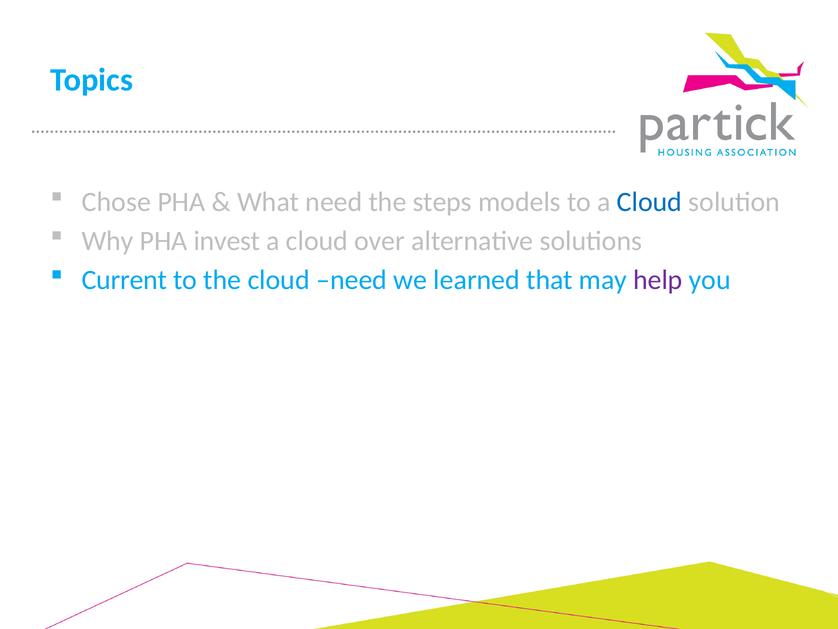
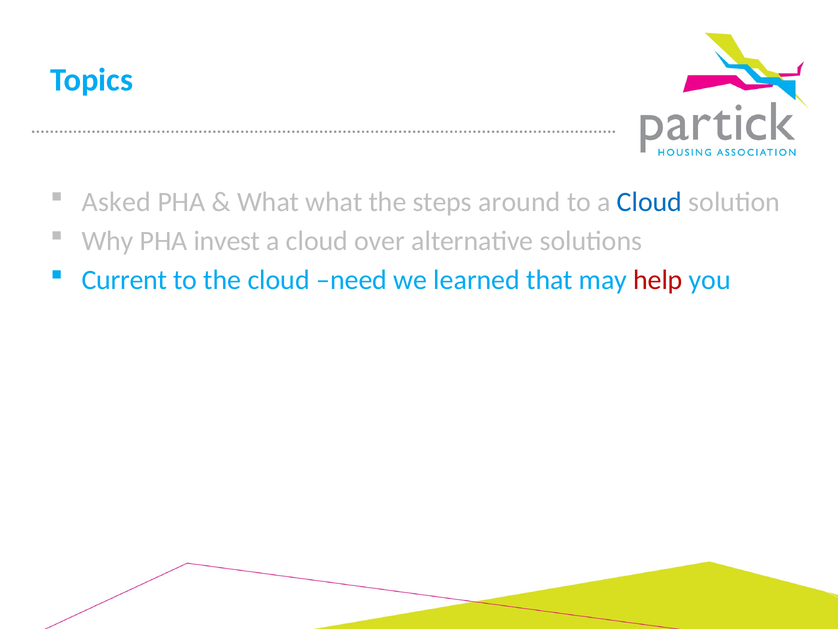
Chose: Chose -> Asked
What need: need -> what
models: models -> around
help colour: purple -> red
